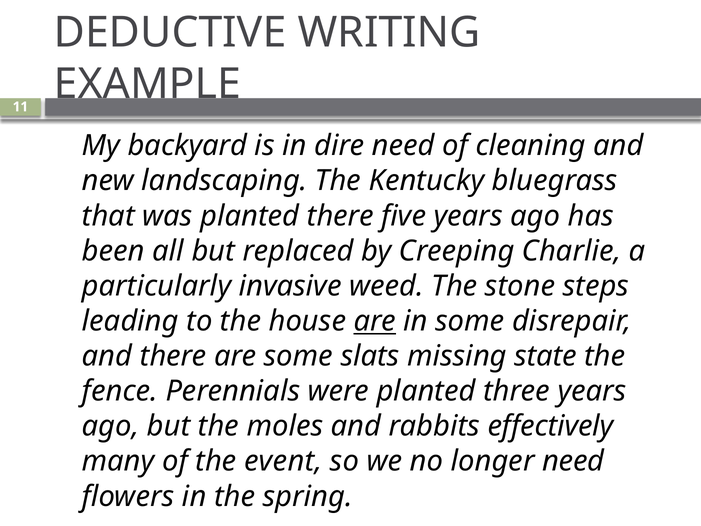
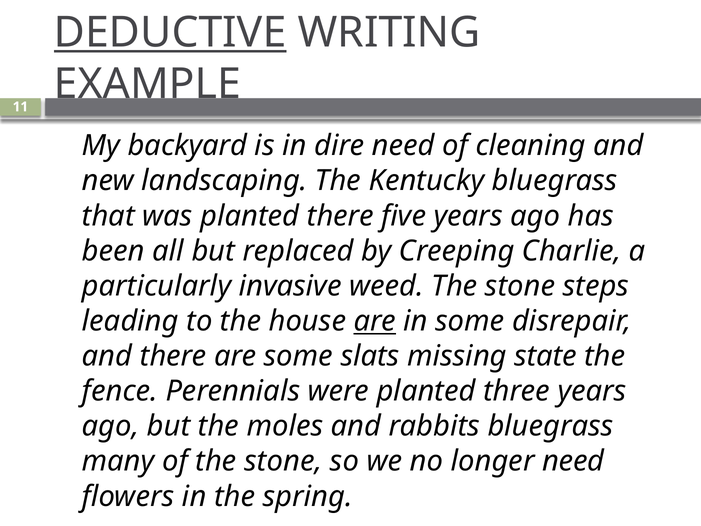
DEDUCTIVE underline: none -> present
rabbits effectively: effectively -> bluegrass
of the event: event -> stone
